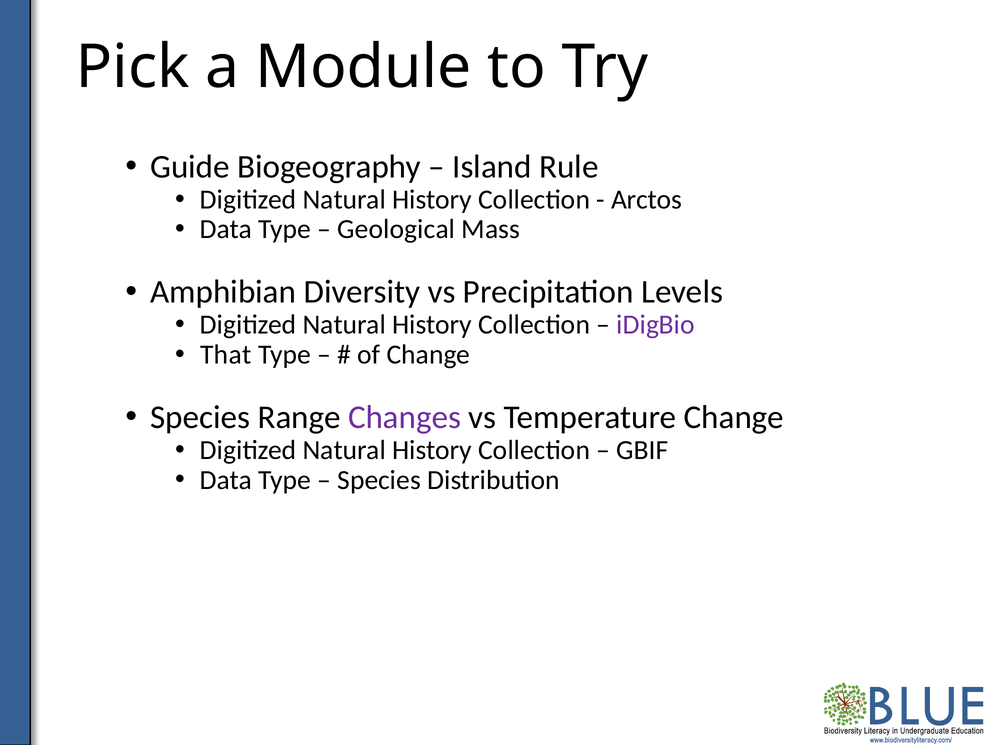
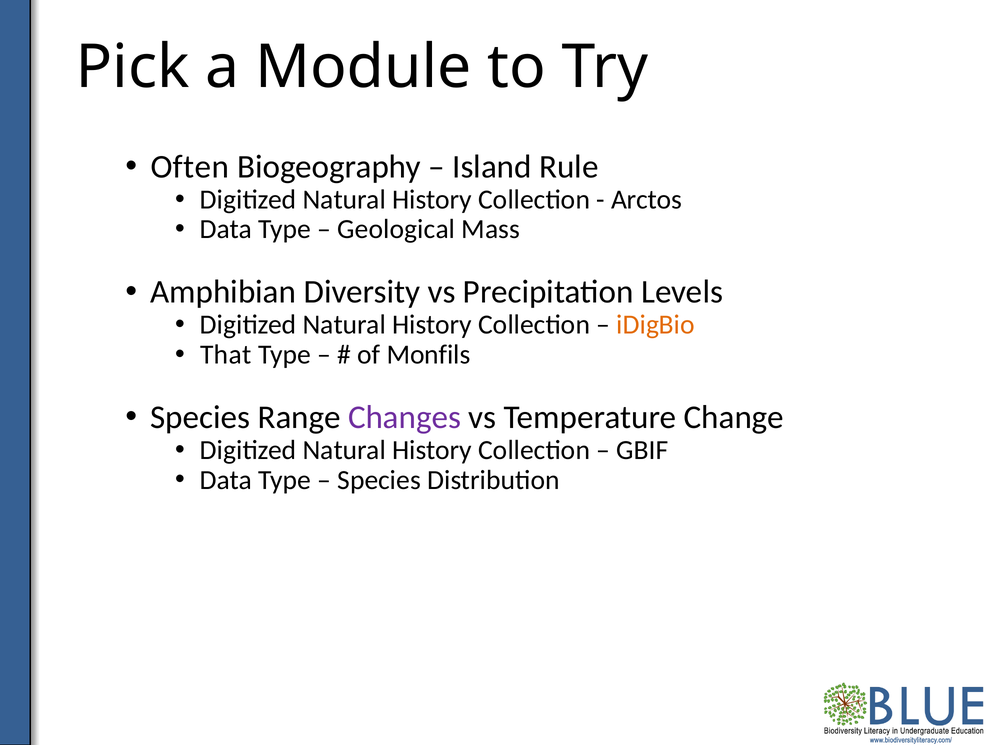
Guide: Guide -> Often
iDigBio colour: purple -> orange
of Change: Change -> Monfils
